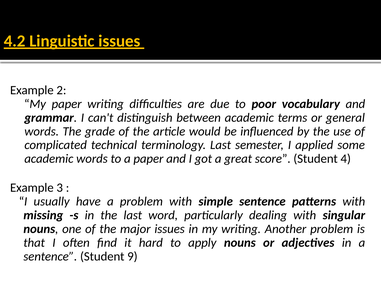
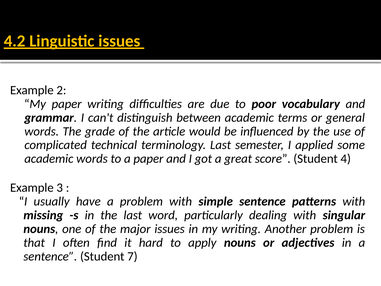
9: 9 -> 7
